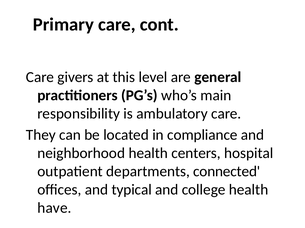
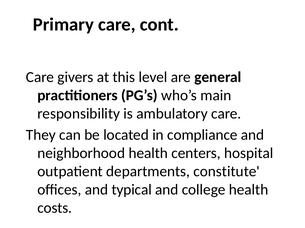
connected: connected -> constitute
have: have -> costs
